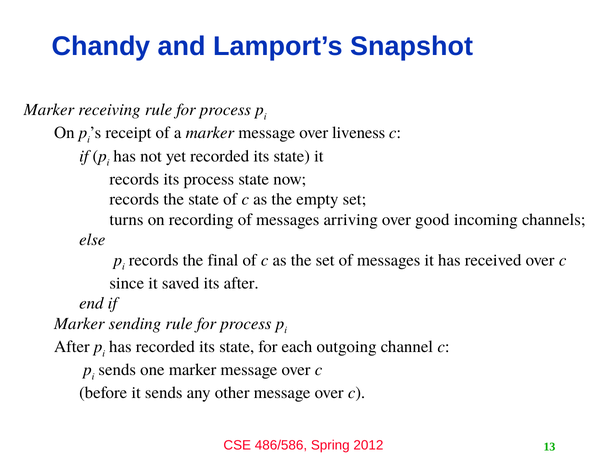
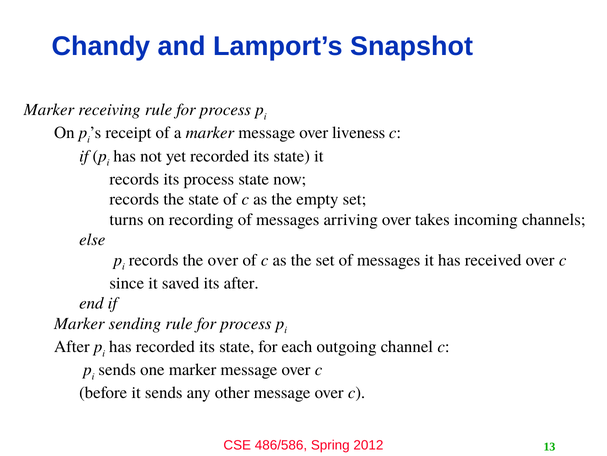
good: good -> takes
the final: final -> over
